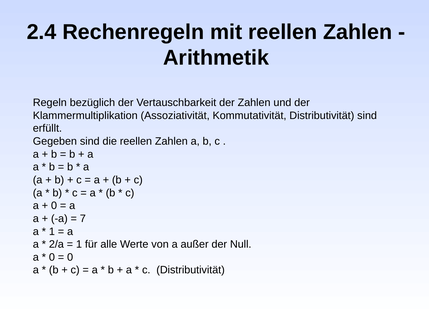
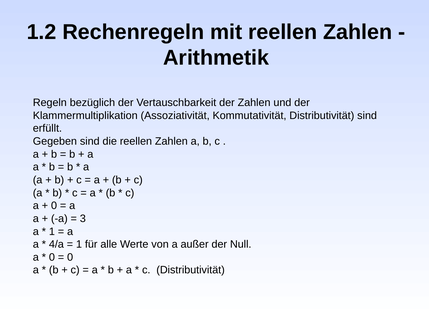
2.4: 2.4 -> 1.2
7: 7 -> 3
2/a: 2/a -> 4/a
